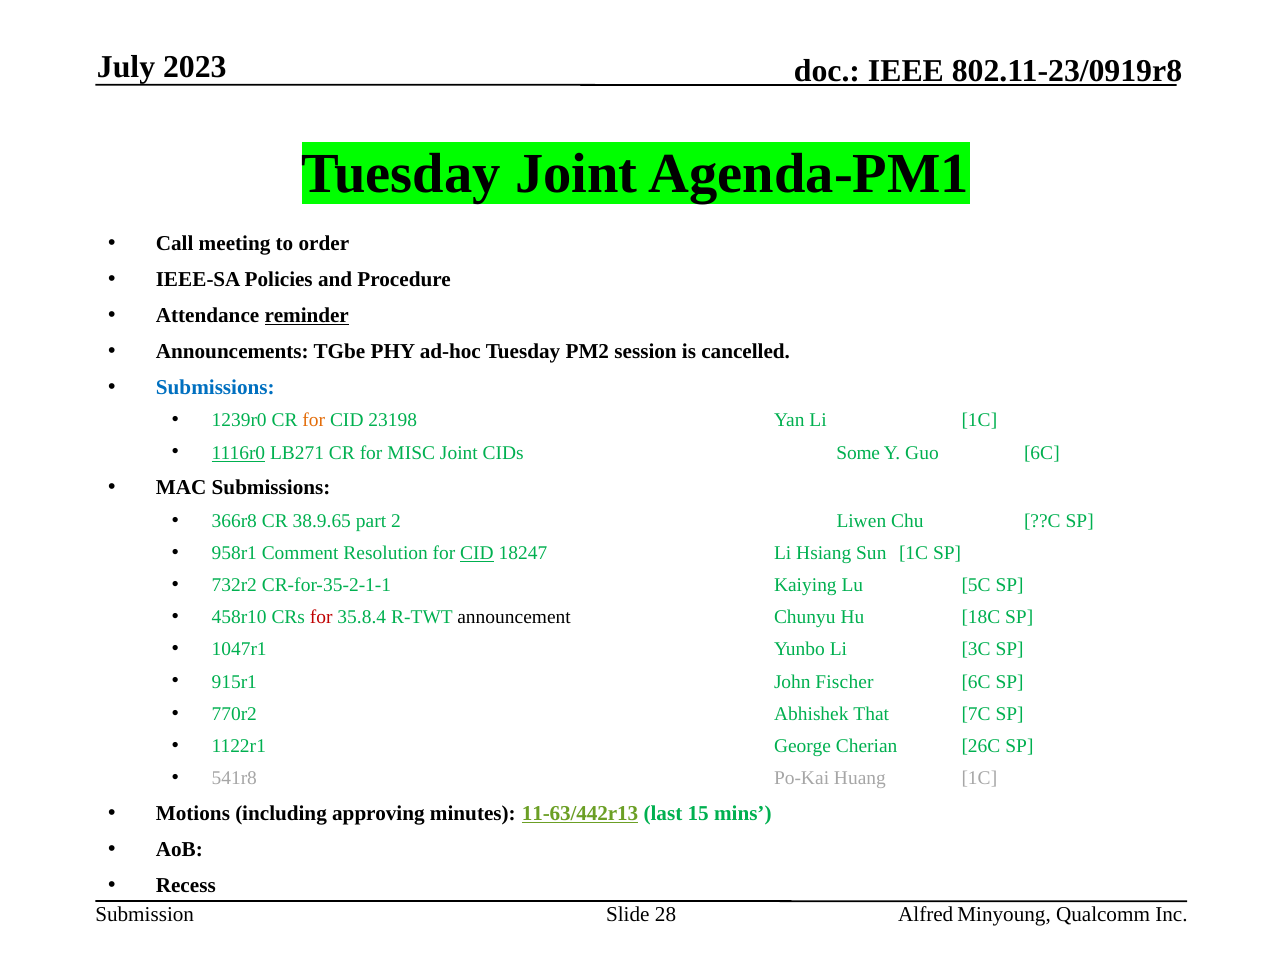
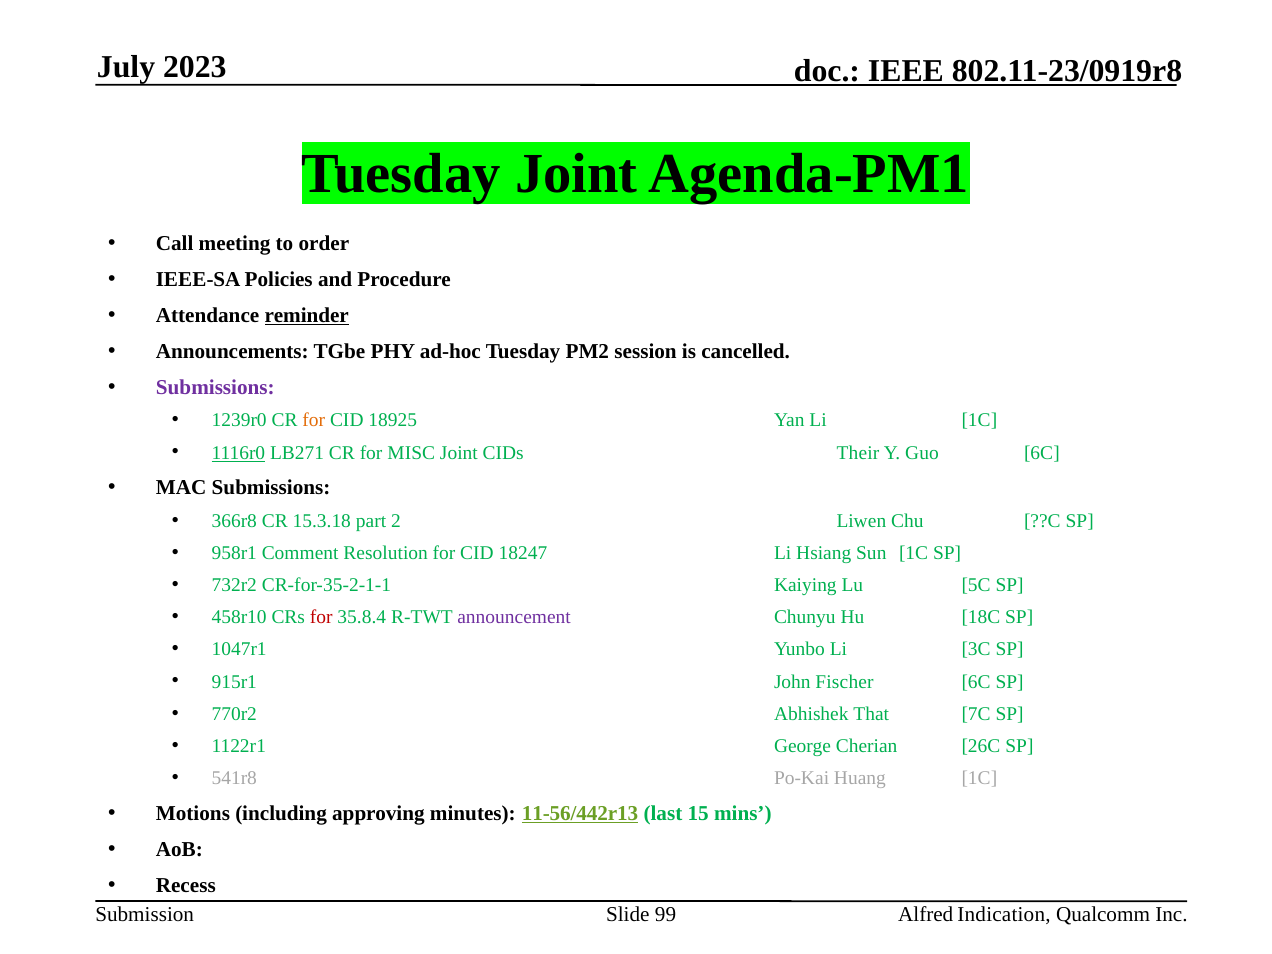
Submissions at (215, 387) colour: blue -> purple
23198: 23198 -> 18925
Some: Some -> Their
38.9.65: 38.9.65 -> 15.3.18
CID at (477, 553) underline: present -> none
announcement colour: black -> purple
11-63/442r13: 11-63/442r13 -> 11-56/442r13
28: 28 -> 99
Minyoung: Minyoung -> Indication
